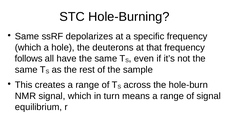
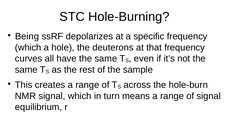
Same at (27, 36): Same -> Being
follows: follows -> curves
